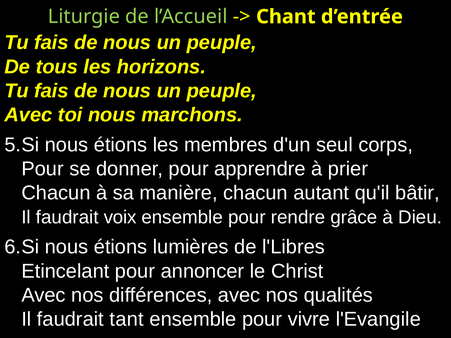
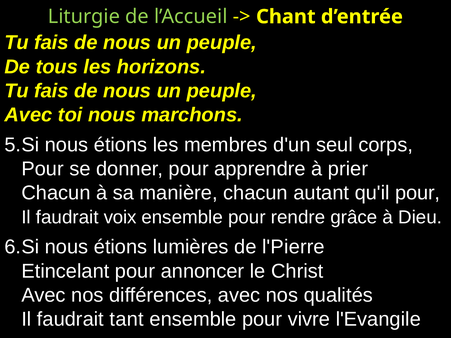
qu'il bâtir: bâtir -> pour
l'Libres: l'Libres -> l'Pierre
